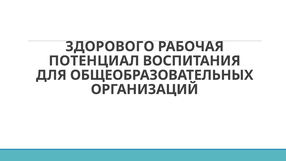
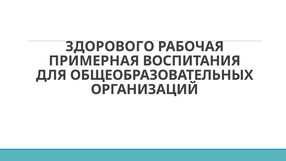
ПОТЕНЦИАЛ: ПОТЕНЦИАЛ -> ПРИМЕРНАЯ
